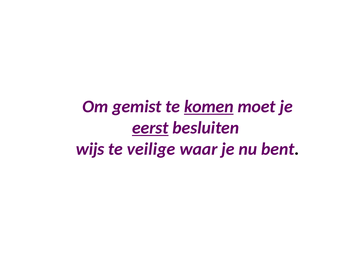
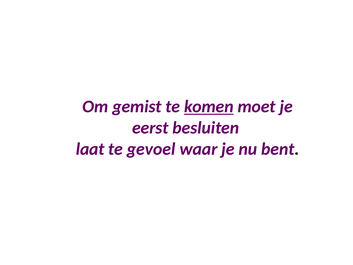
eerst underline: present -> none
wijs: wijs -> laat
veilige: veilige -> gevoel
